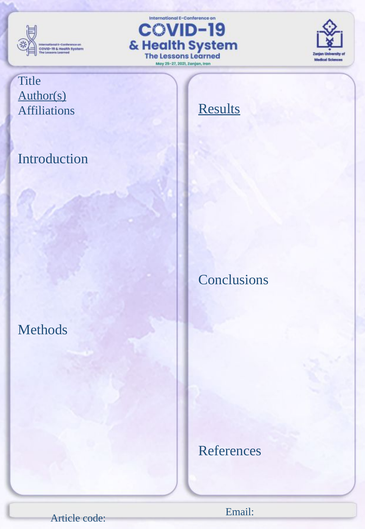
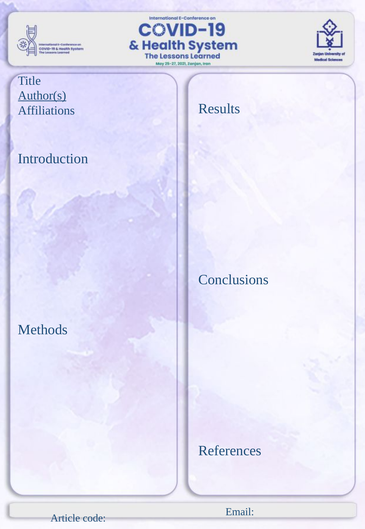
Results underline: present -> none
